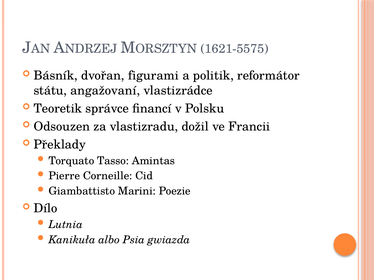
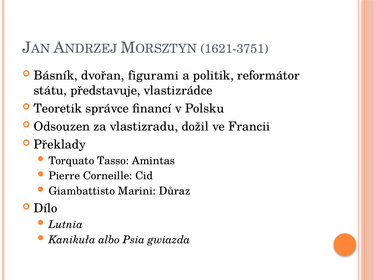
1621-5575: 1621-5575 -> 1621-3751
angažovaní: angažovaní -> představuje
Poezie: Poezie -> Důraz
